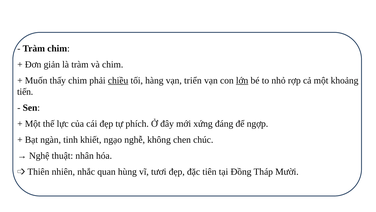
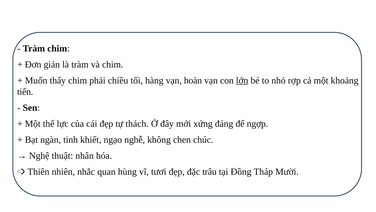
chiều underline: present -> none
triển: triển -> hoàn
phích: phích -> thách
tiên: tiên -> trâu
